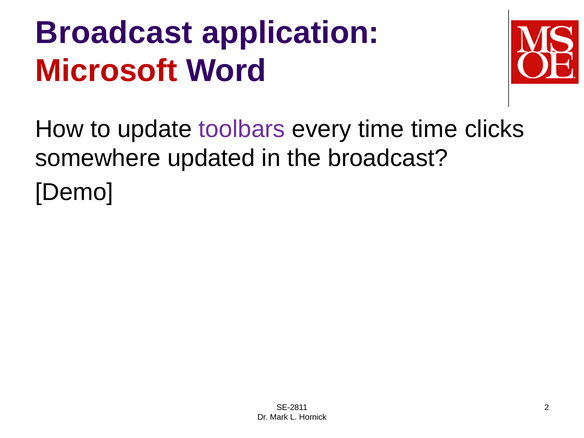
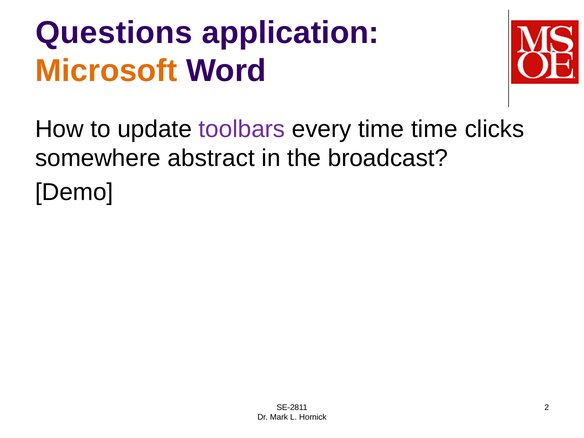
Broadcast at (114, 33): Broadcast -> Questions
Microsoft colour: red -> orange
updated: updated -> abstract
